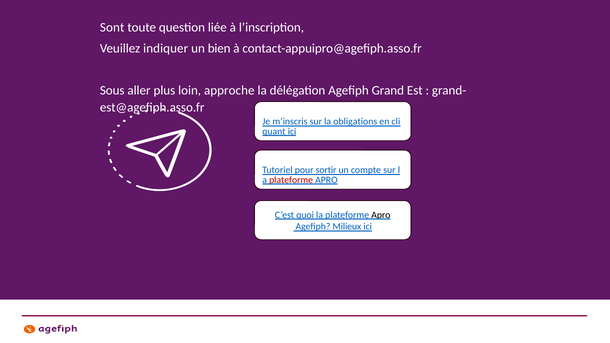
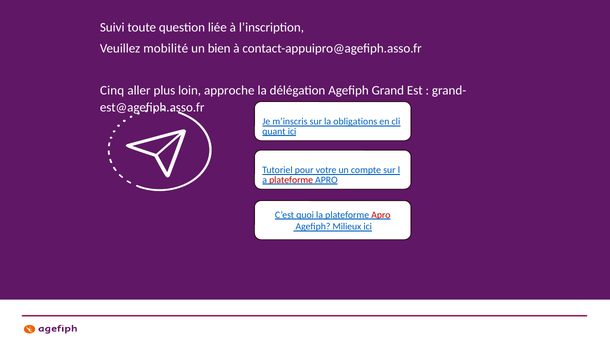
Sont: Sont -> Suivi
indiquer: indiquer -> mobilité
Sous: Sous -> Cinq
sortir: sortir -> votre
Apro at (381, 215) colour: black -> red
